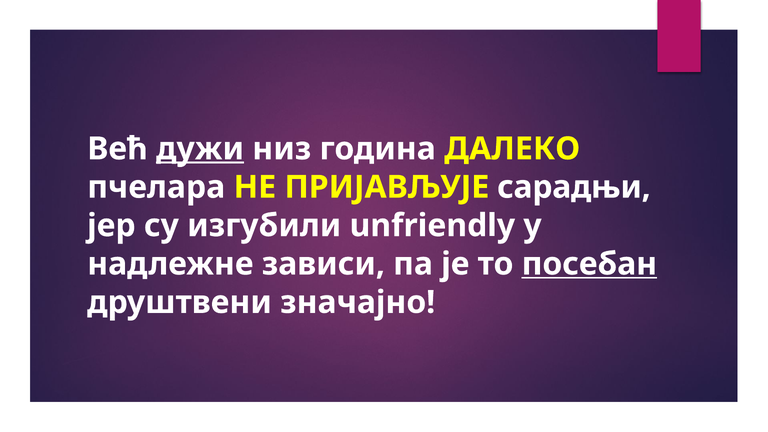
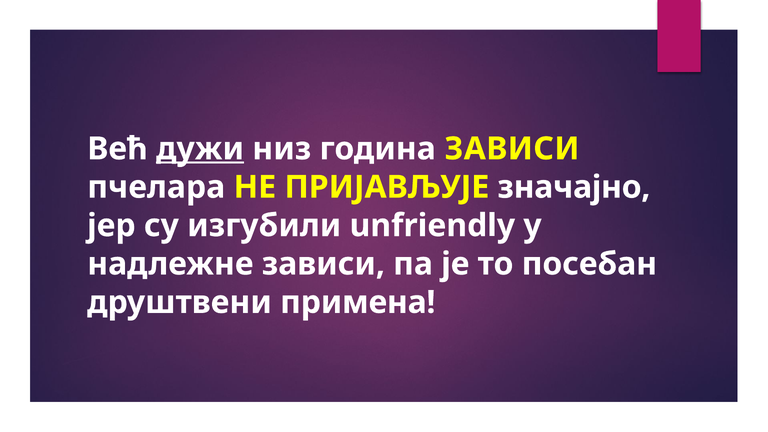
година ДАЛЕКО: ДАЛЕКО -> ЗАВИСИ
сарадњи: сарадњи -> значајно
посебан underline: present -> none
значајно: значајно -> примена
